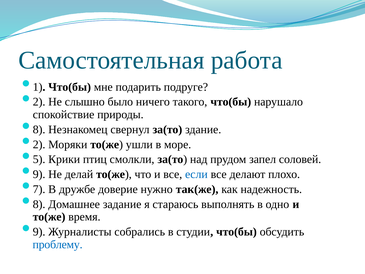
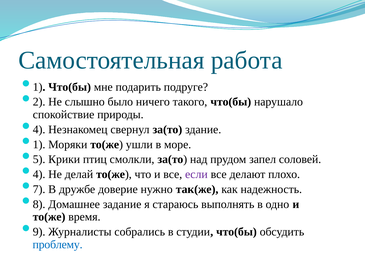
8 at (39, 129): 8 -> 4
2 at (39, 144): 2 -> 1
9 at (39, 174): 9 -> 4
если colour: blue -> purple
